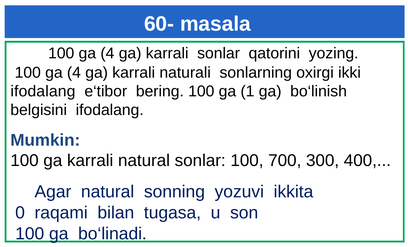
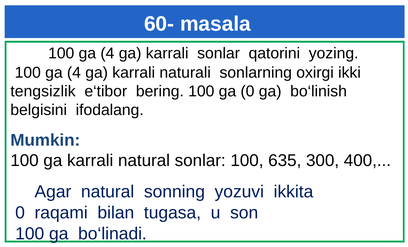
ifodalang at (43, 91): ifodalang -> tengsizlik
ga 1: 1 -> 0
700: 700 -> 635
